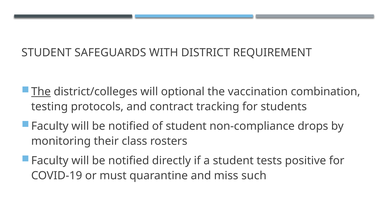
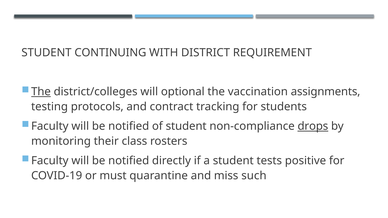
SAFEGUARDS: SAFEGUARDS -> CONTINUING
combination: combination -> assignments
drops underline: none -> present
